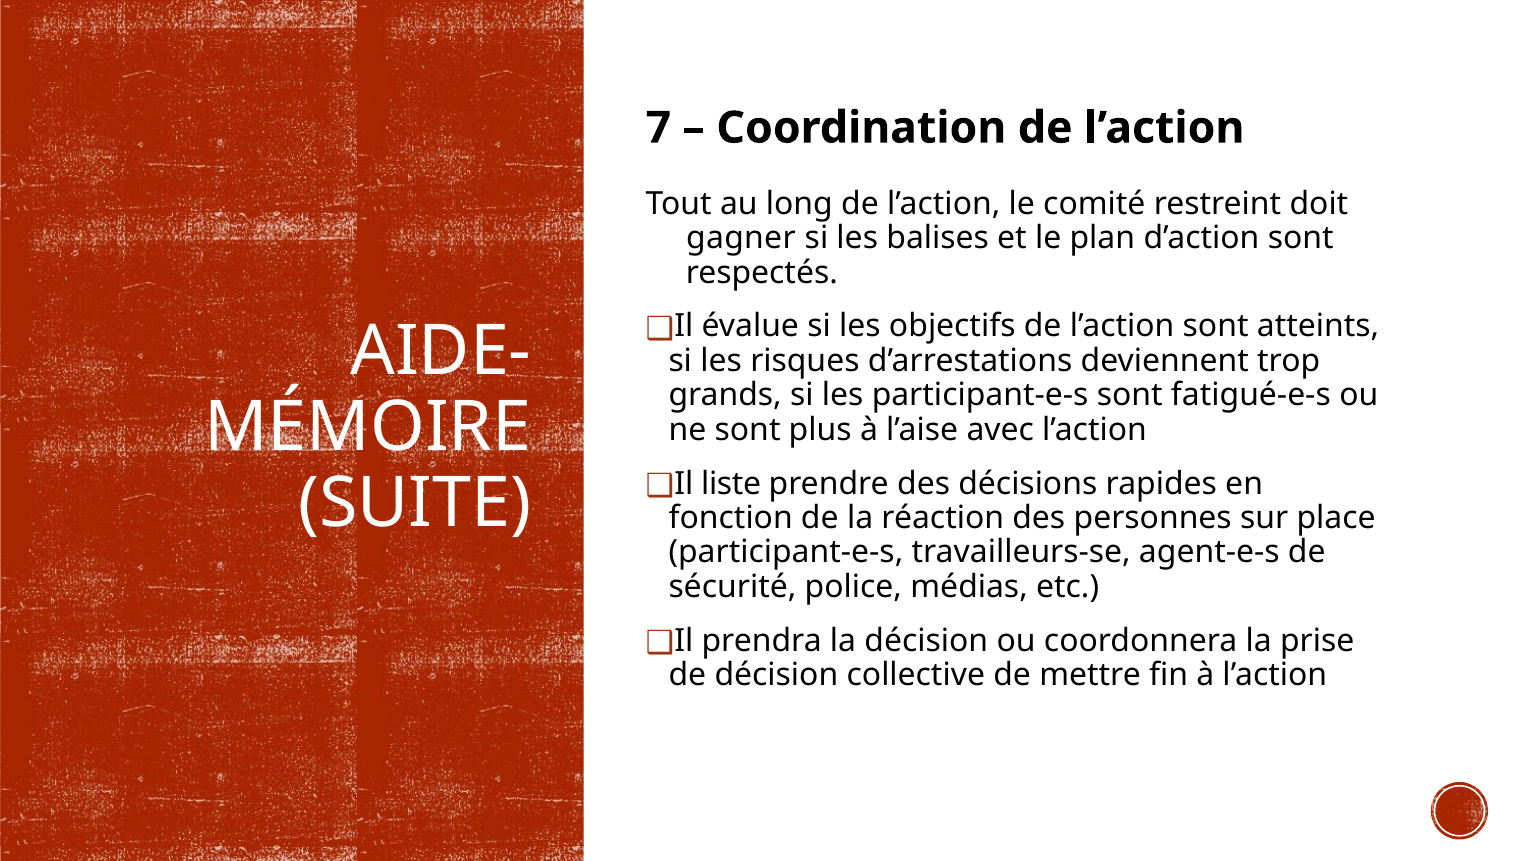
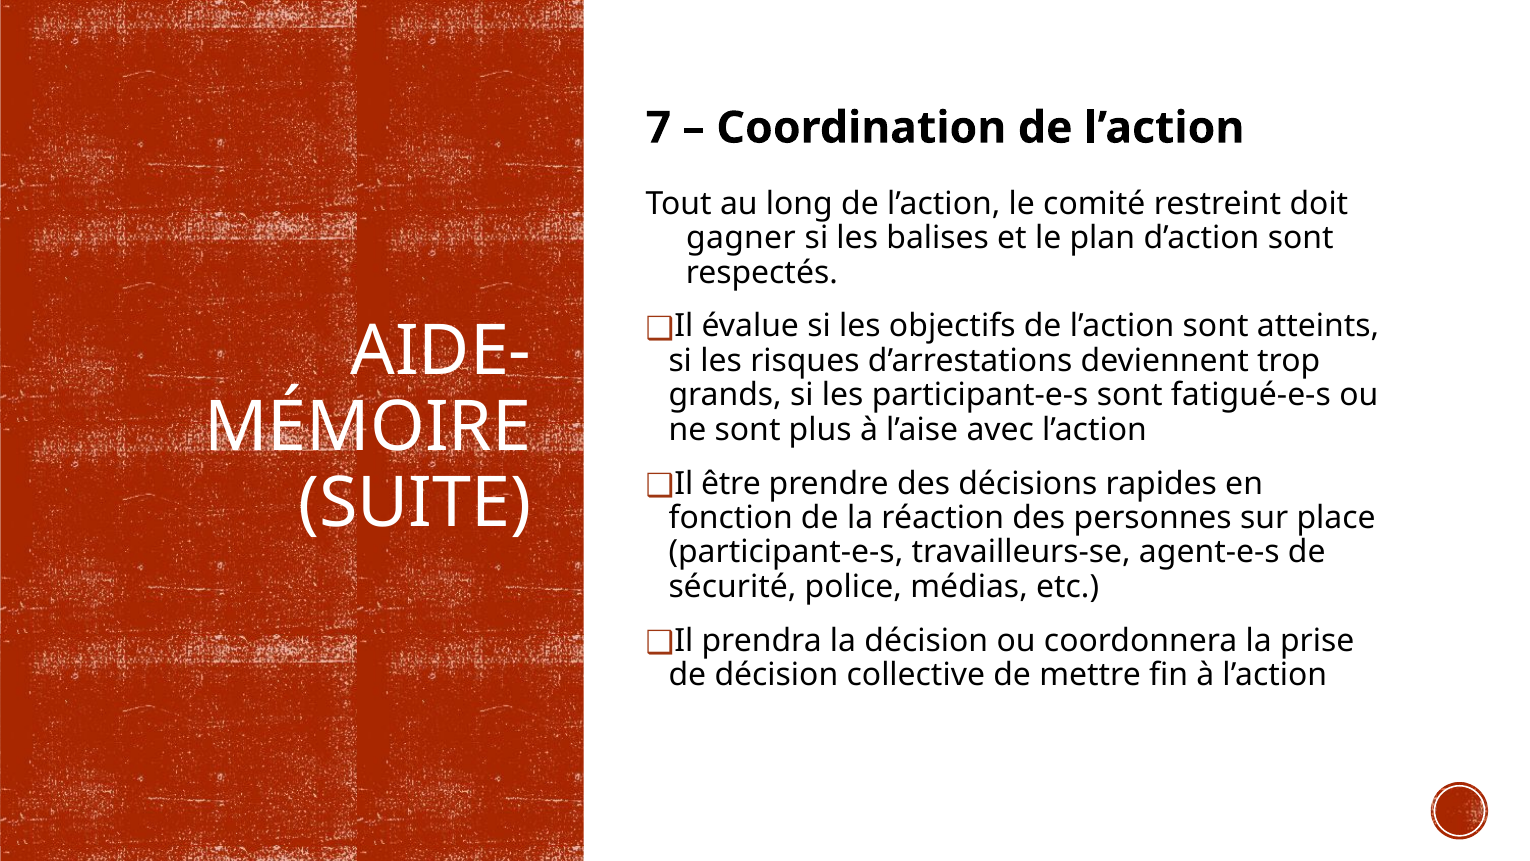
liste: liste -> être
